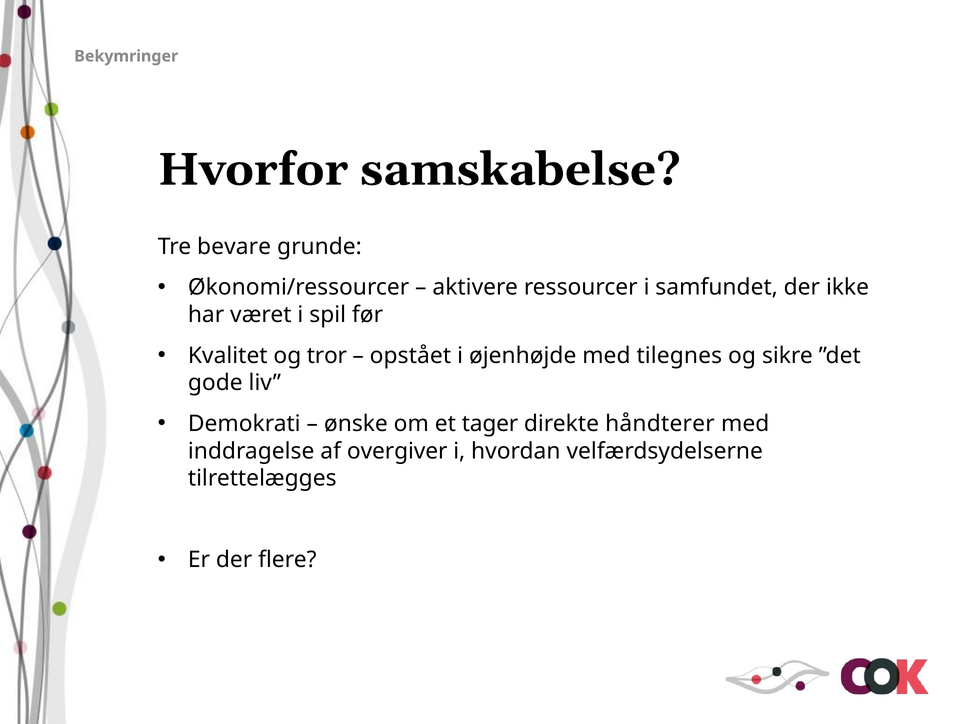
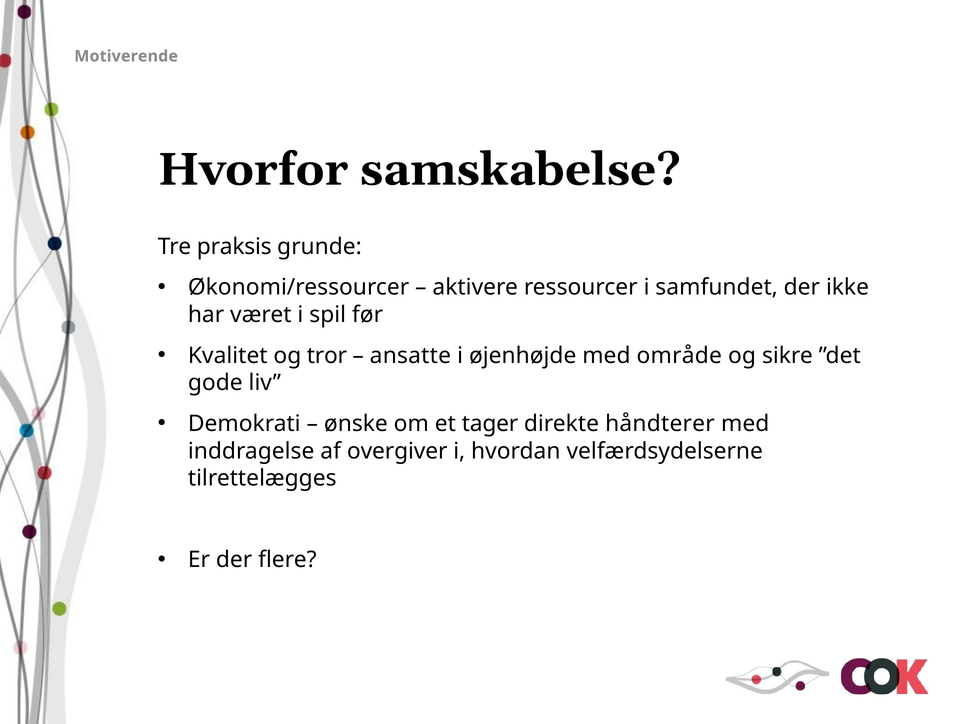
Bekymringer: Bekymringer -> Motiverende
bevare: bevare -> praksis
opstået: opstået -> ansatte
tilegnes: tilegnes -> område
